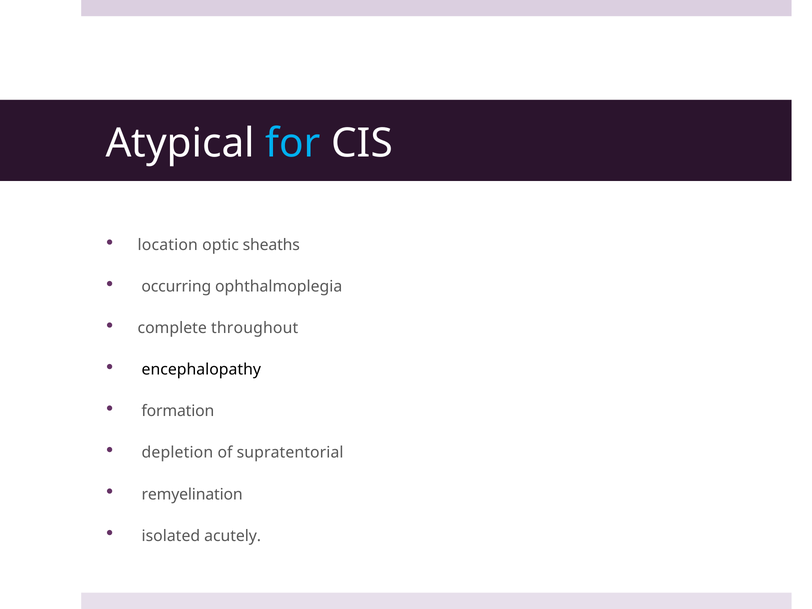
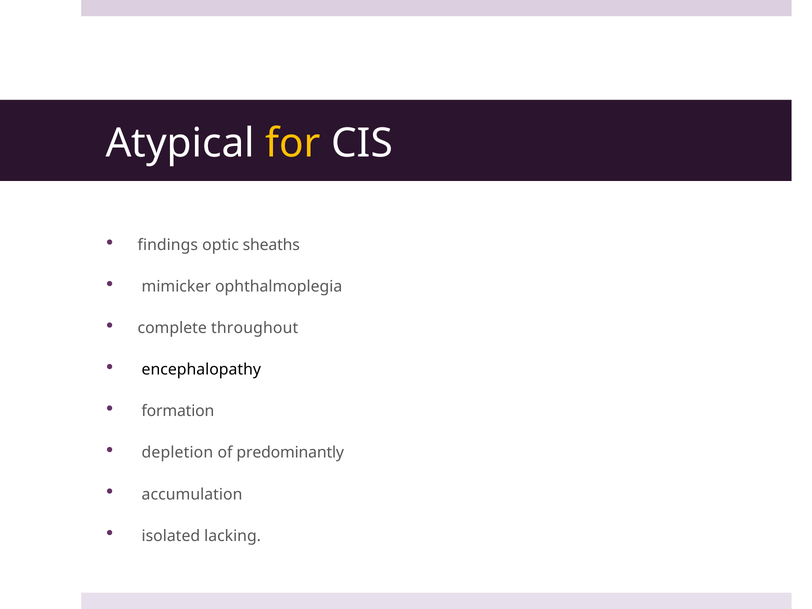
for colour: light blue -> yellow
location: location -> findings
occurring: occurring -> mimicker
supratentorial: supratentorial -> predominantly
remyelination: remyelination -> accumulation
acutely: acutely -> lacking
